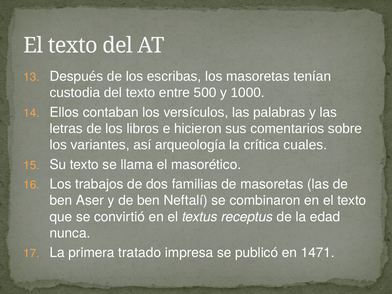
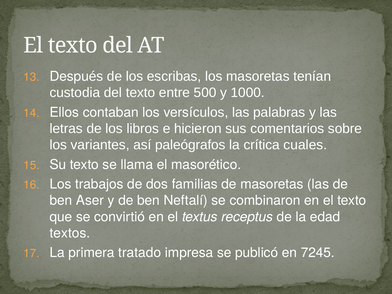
arqueología: arqueología -> paleógrafos
nunca: nunca -> textos
1471: 1471 -> 7245
